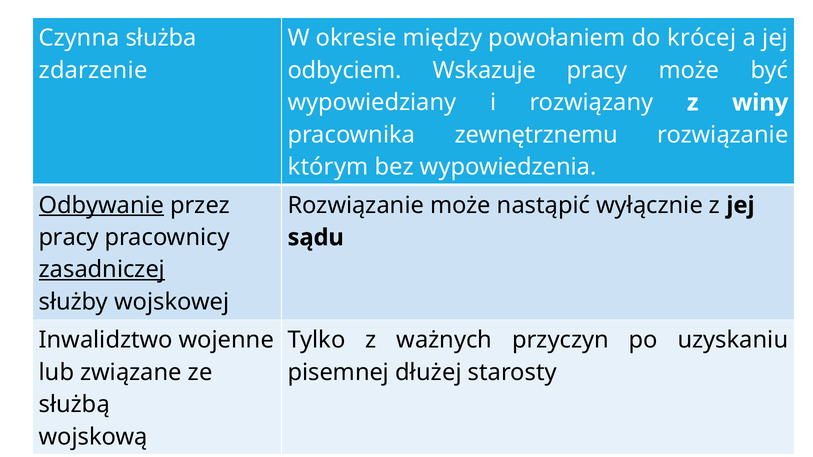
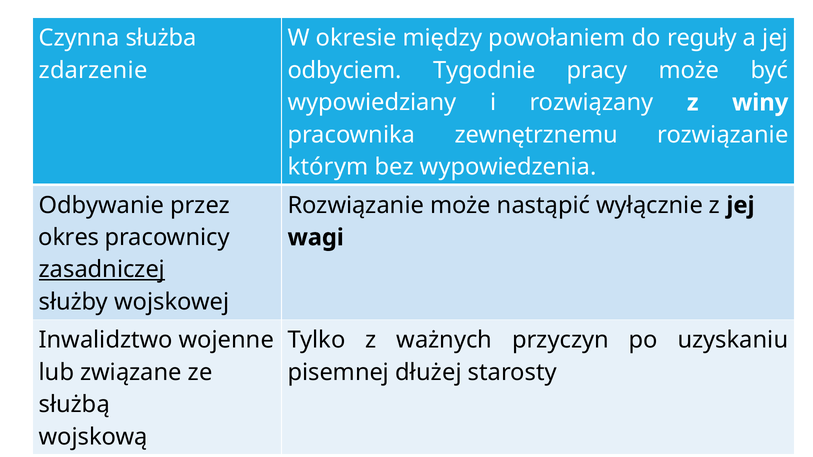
krócej: krócej -> reguły
Wskazuje: Wskazuje -> Tygodnie
Odbywanie underline: present -> none
pracy at (69, 238): pracy -> okres
sądu: sądu -> wagi
